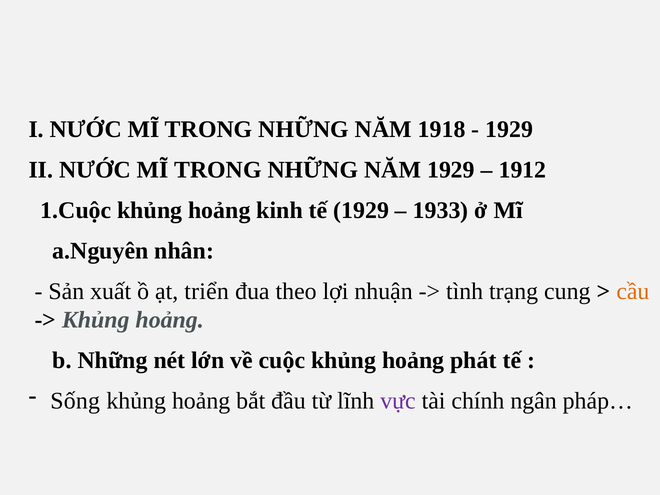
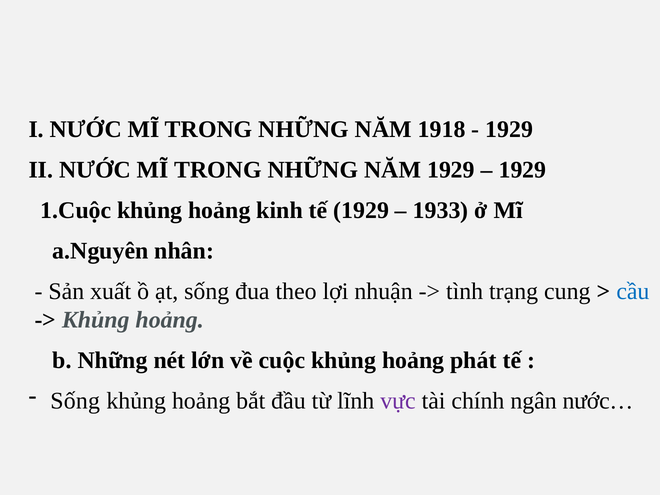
1912 at (522, 170): 1912 -> 1929
ạt triển: triển -> sống
cầu colour: orange -> blue
pháp…: pháp… -> nước…
